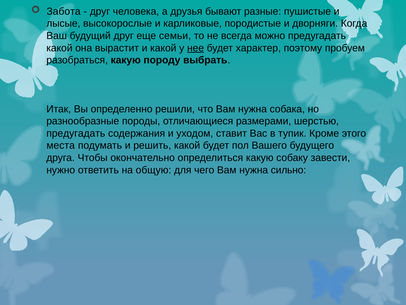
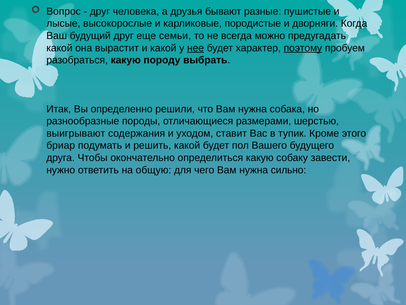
Забота: Забота -> Вопрос
поэтому underline: none -> present
предугадать at (76, 133): предугадать -> выигрывают
места: места -> бриар
